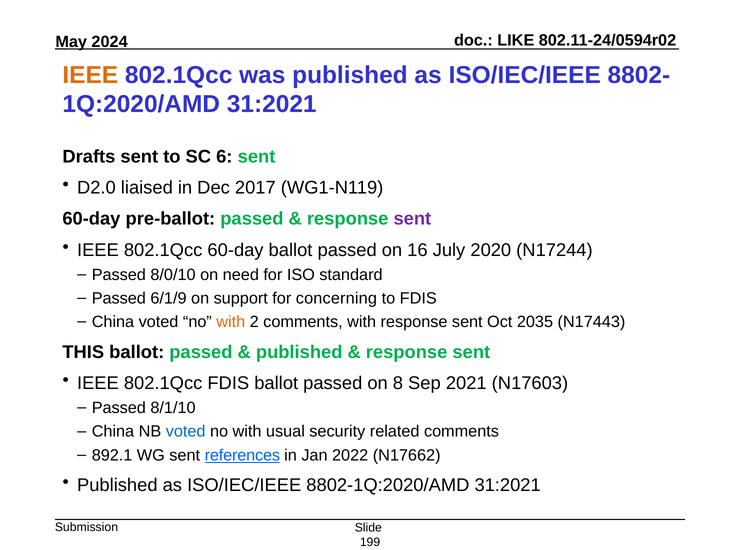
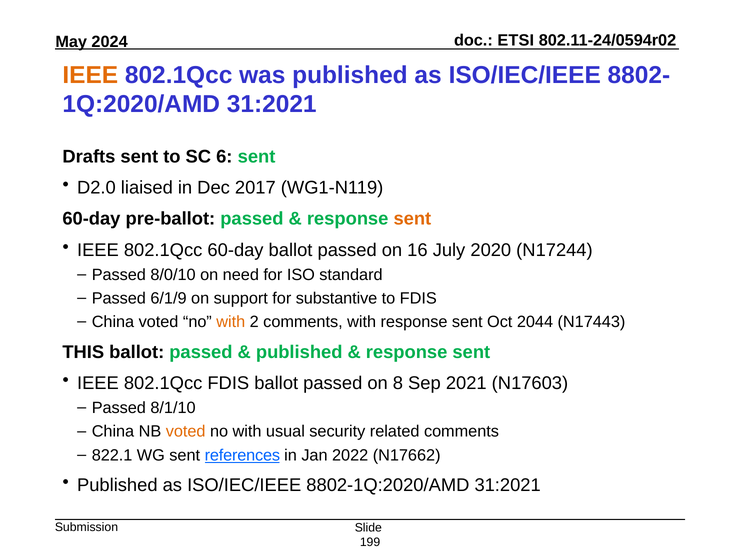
LIKE: LIKE -> ETSI
sent at (412, 219) colour: purple -> orange
concerning: concerning -> substantive
2035: 2035 -> 2044
voted at (186, 432) colour: blue -> orange
892.1: 892.1 -> 822.1
